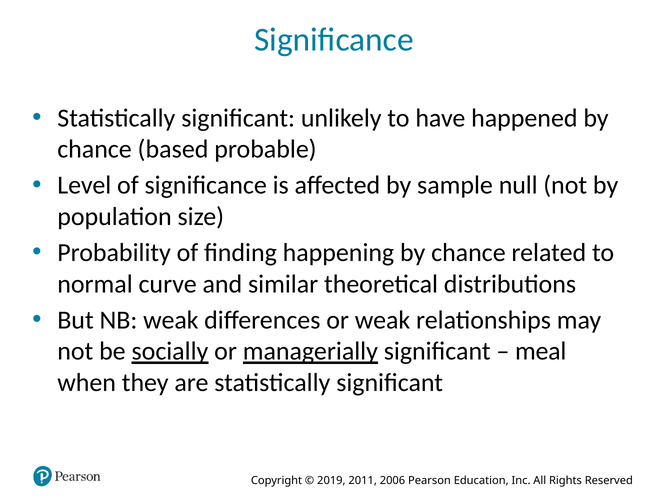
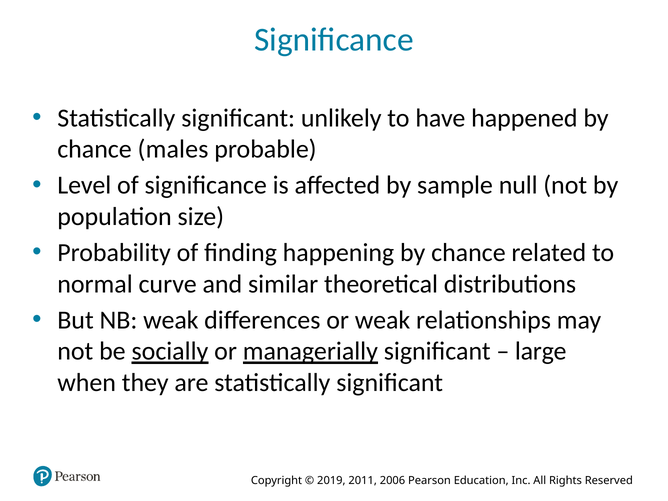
based: based -> males
meal: meal -> large
